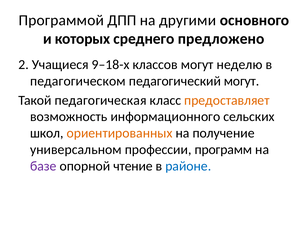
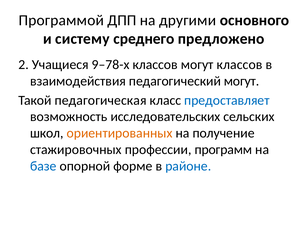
которых: которых -> систему
9–18-х: 9–18-х -> 9–78-х
могут неделю: неделю -> классов
педагогическом: педагогическом -> взаимодействия
предоставляет colour: orange -> blue
информационного: информационного -> исследовательских
универсальном: универсальном -> стажировочных
базе colour: purple -> blue
чтение: чтение -> форме
